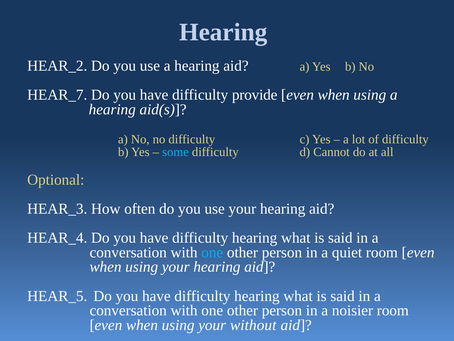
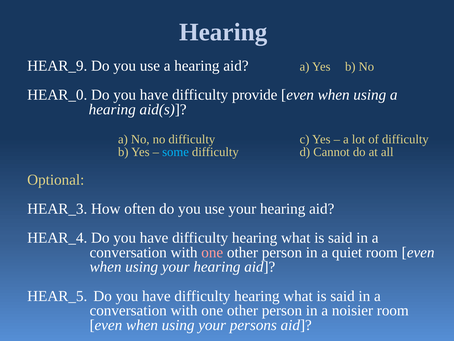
HEAR_2: HEAR_2 -> HEAR_9
HEAR_7: HEAR_7 -> HEAR_0
one at (212, 252) colour: light blue -> pink
without: without -> persons
